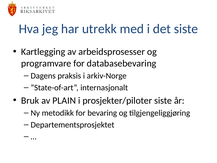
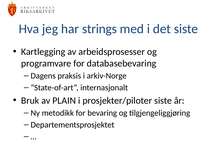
utrekk: utrekk -> strings
